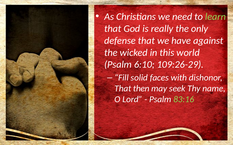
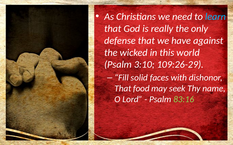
learn colour: light green -> light blue
6:10: 6:10 -> 3:10
then: then -> food
